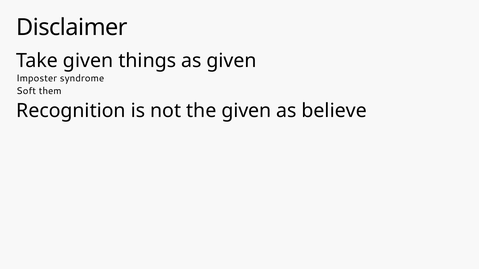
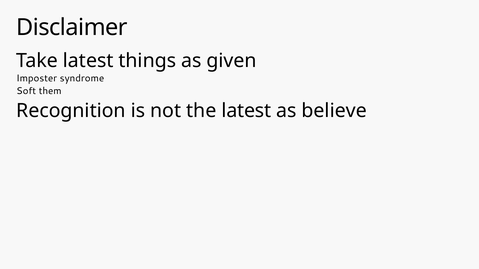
Take given: given -> latest
the given: given -> latest
